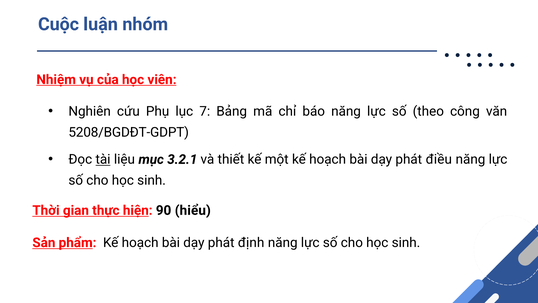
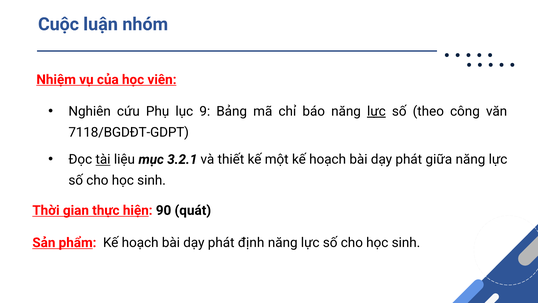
7: 7 -> 9
lực at (376, 111) underline: none -> present
5208/BGDĐT-GDPT: 5208/BGDĐT-GDPT -> 7118/BGDĐT-GDPT
điều: điều -> giữa
hiểu: hiểu -> quát
